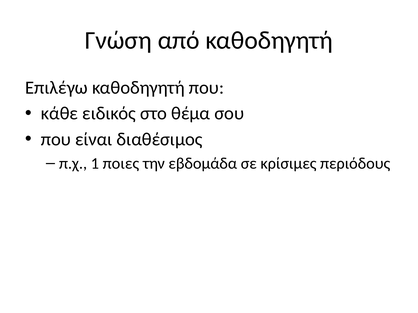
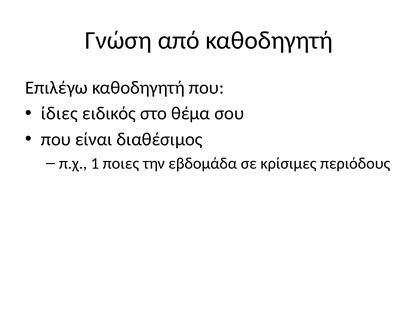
κάθε: κάθε -> ίδιες
